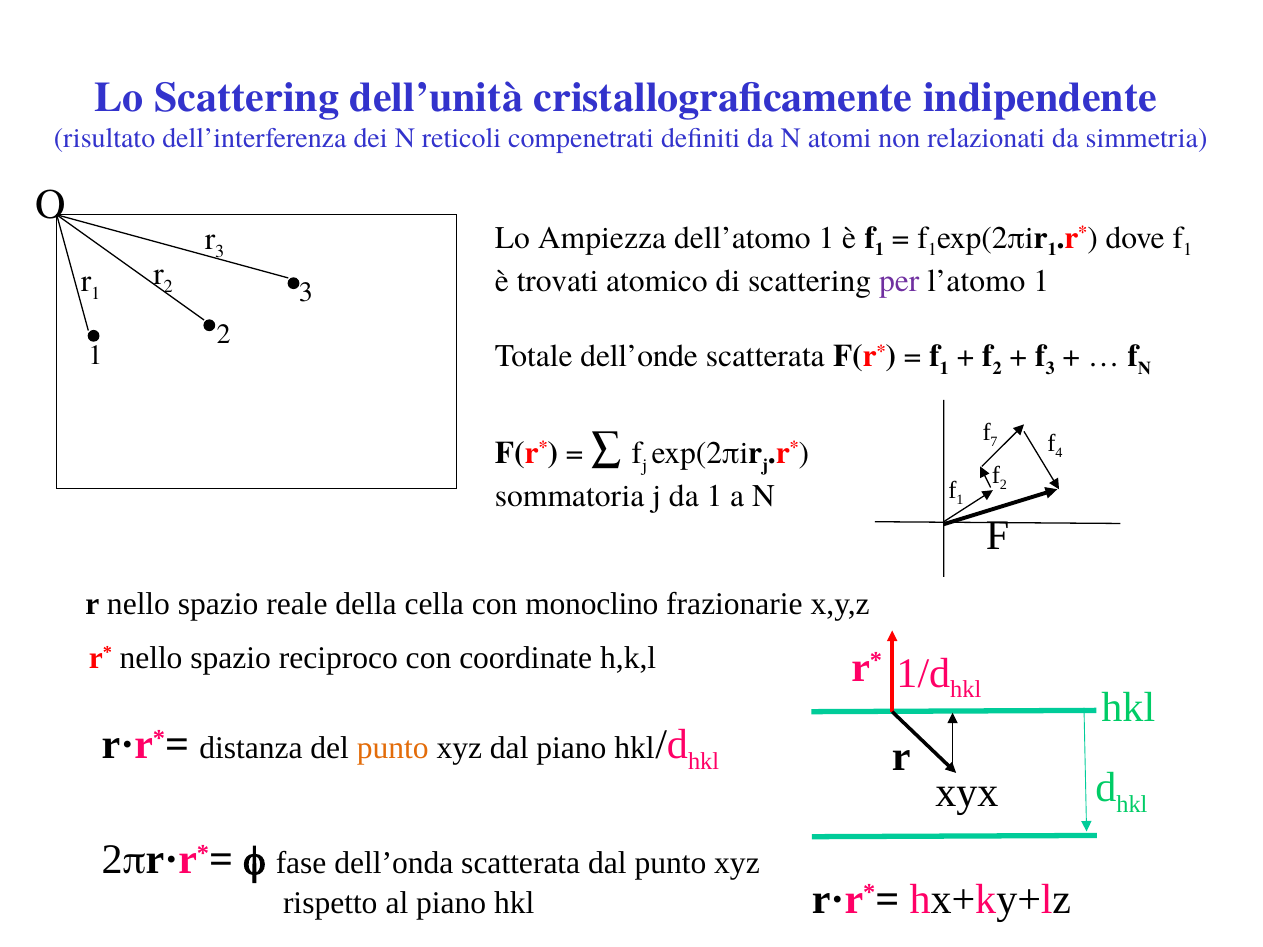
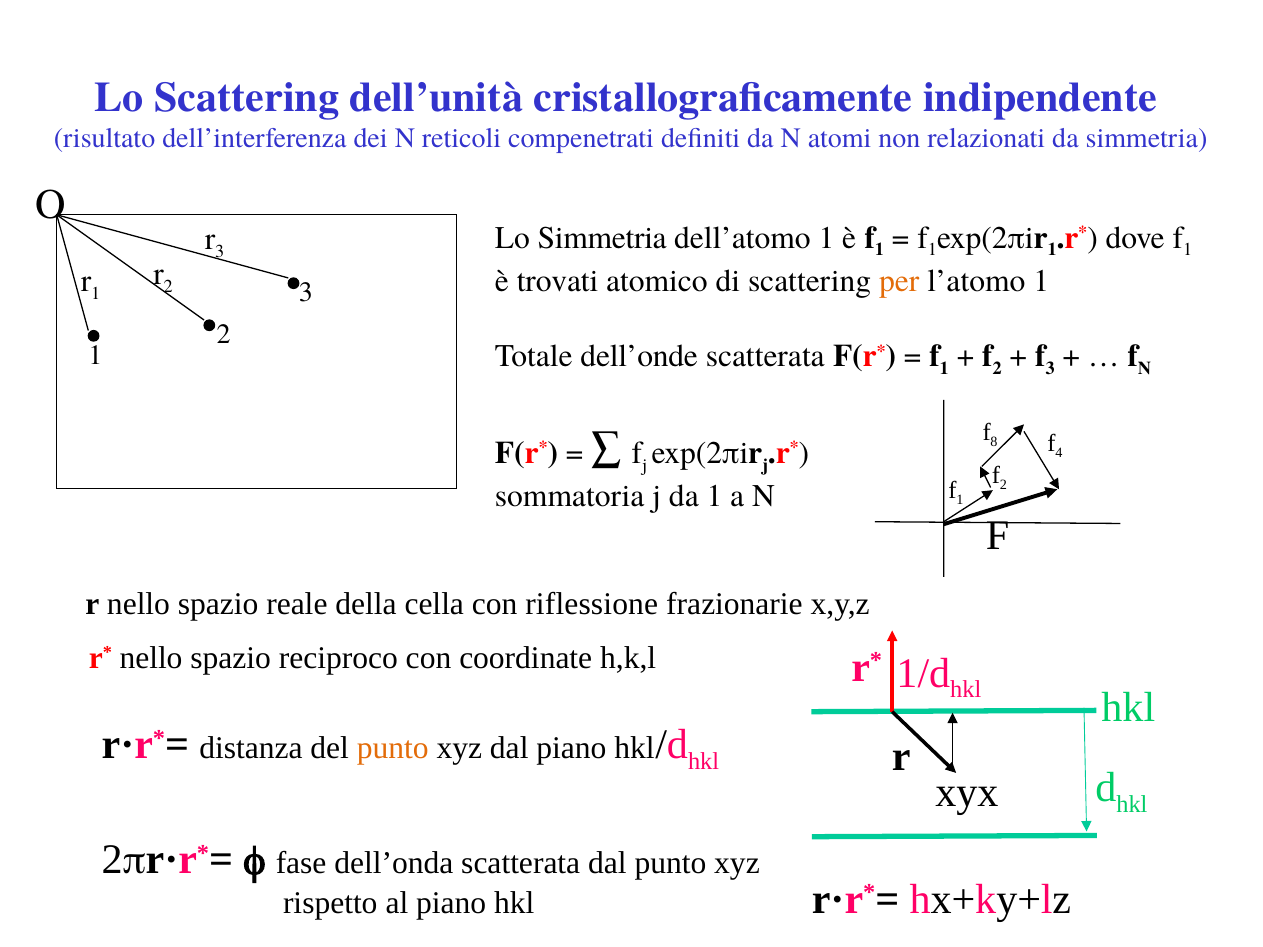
Lo Ampiezza: Ampiezza -> Simmetria
per colour: purple -> orange
7: 7 -> 8
monoclino: monoclino -> riflessione
